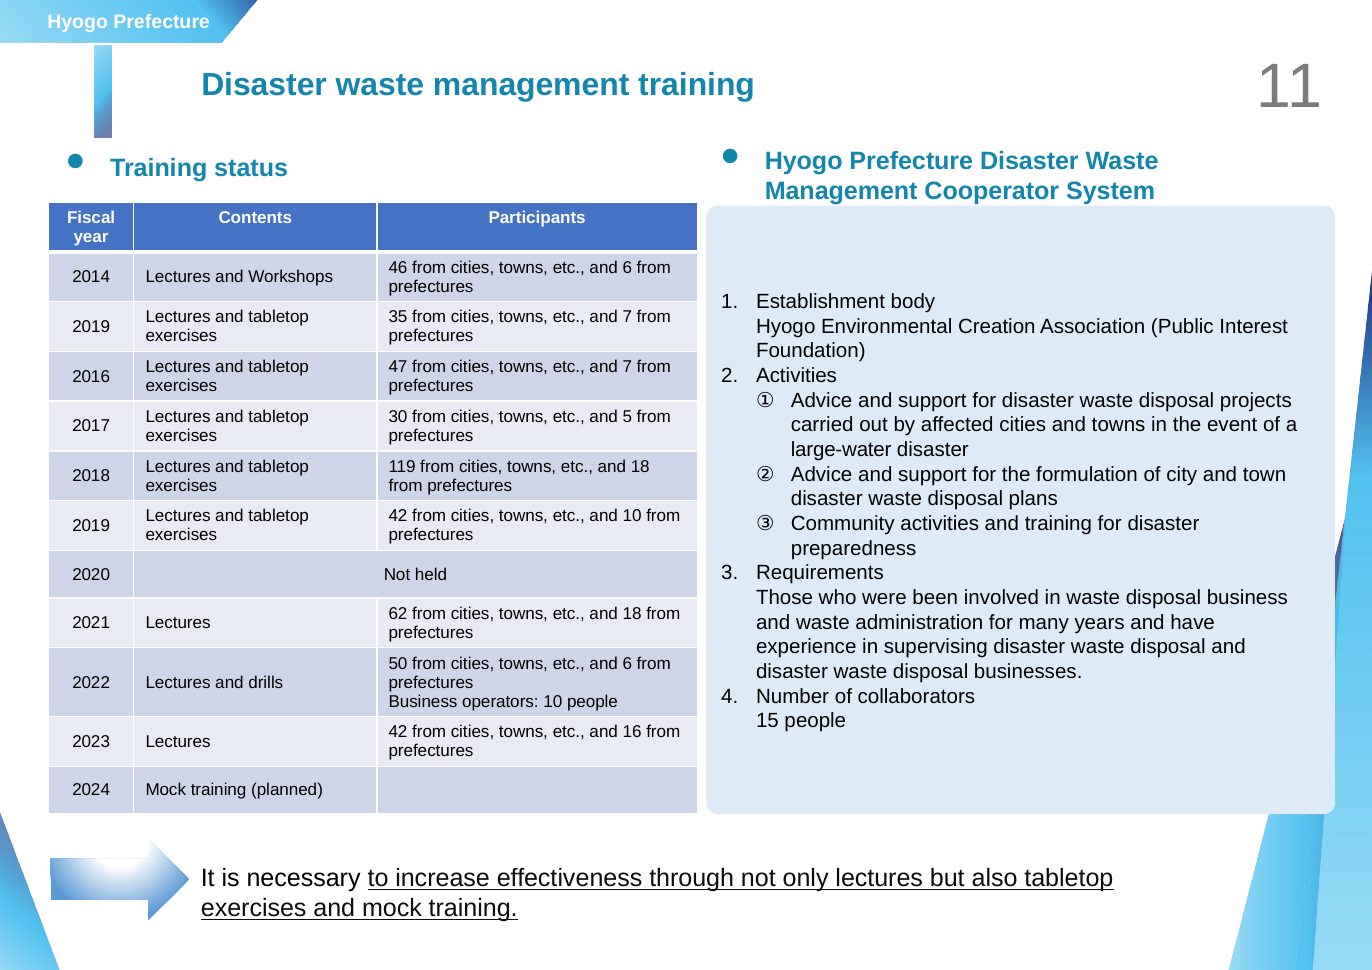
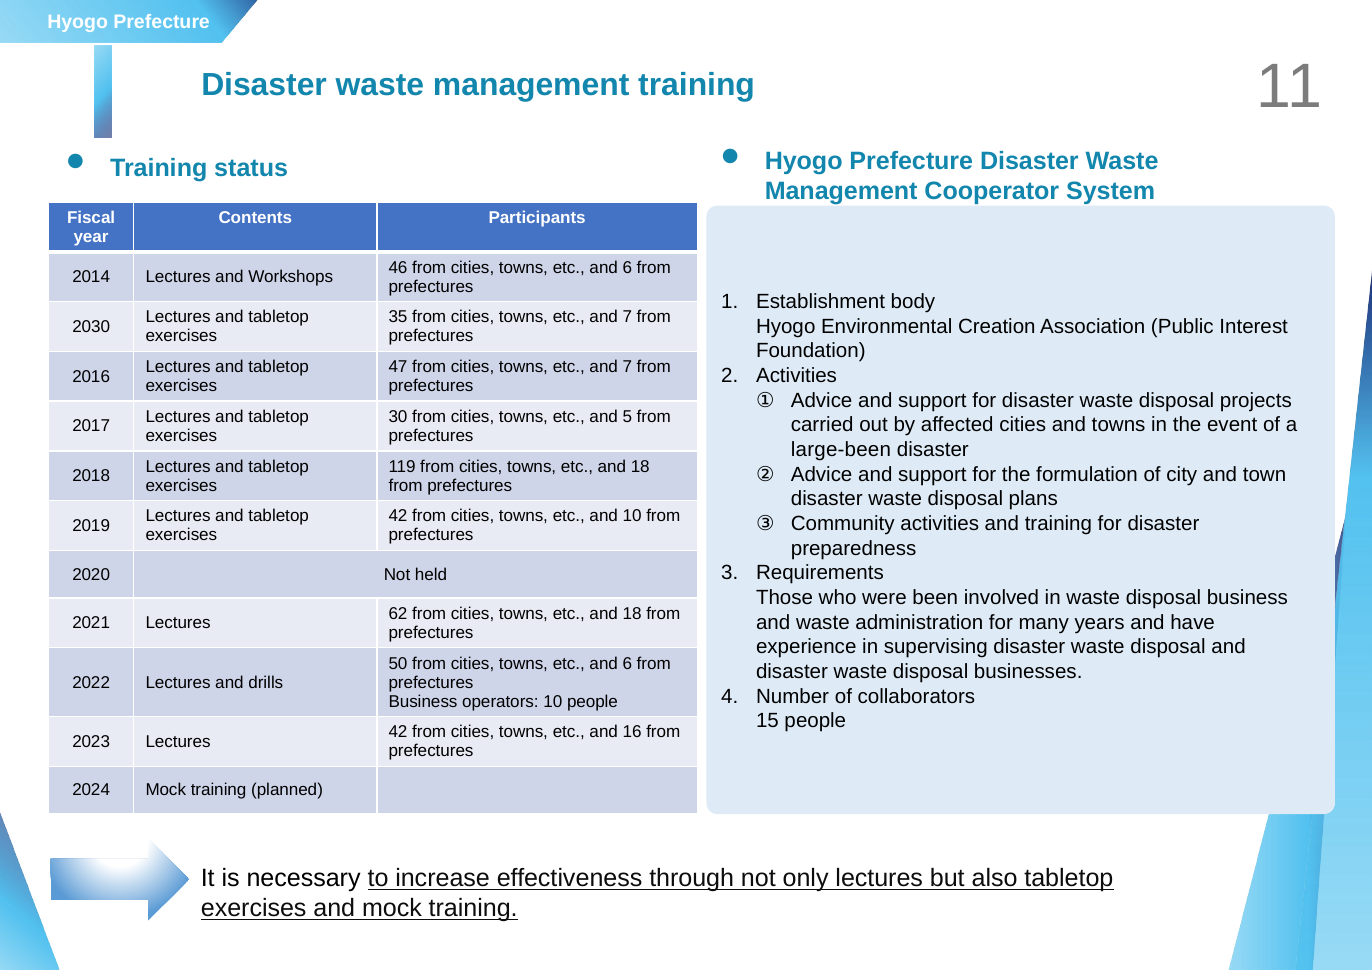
2019 at (91, 327): 2019 -> 2030
large-water: large-water -> large-been
